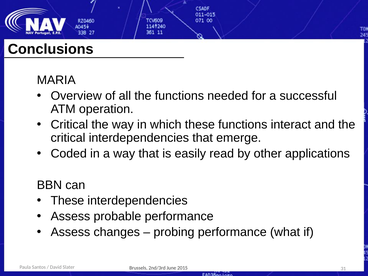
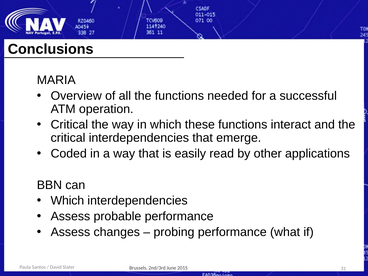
These at (67, 201): These -> Which
